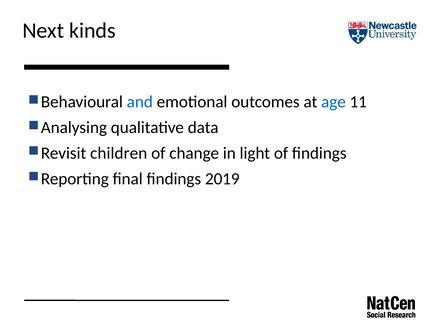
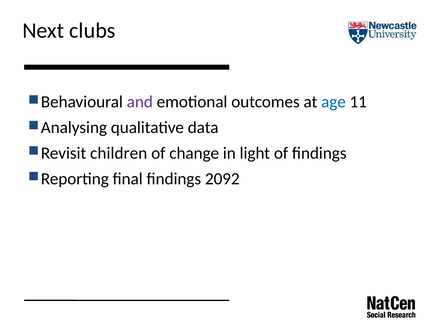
kinds: kinds -> clubs
and colour: blue -> purple
2019: 2019 -> 2092
